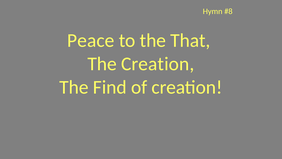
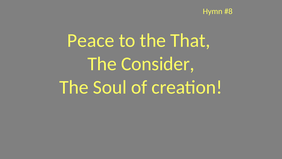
The Creation: Creation -> Consider
Find: Find -> Soul
